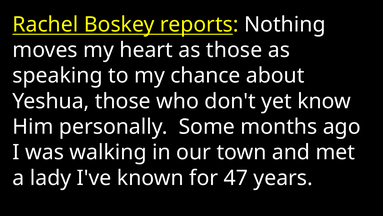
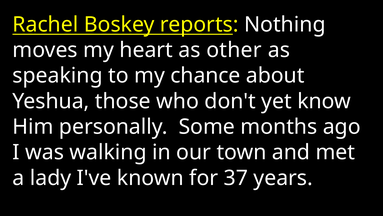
as those: those -> other
47: 47 -> 37
